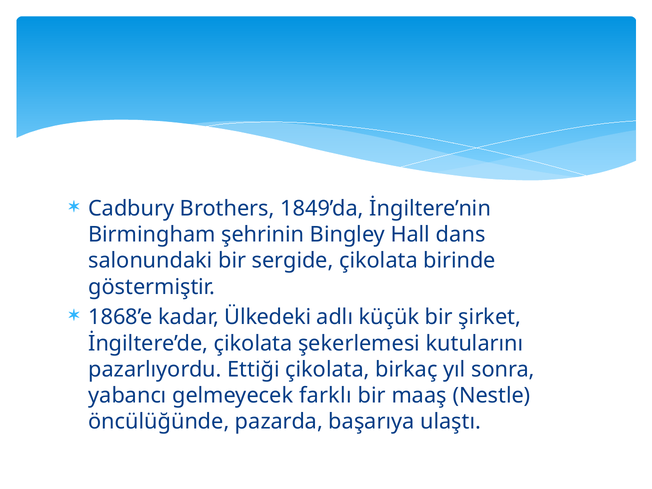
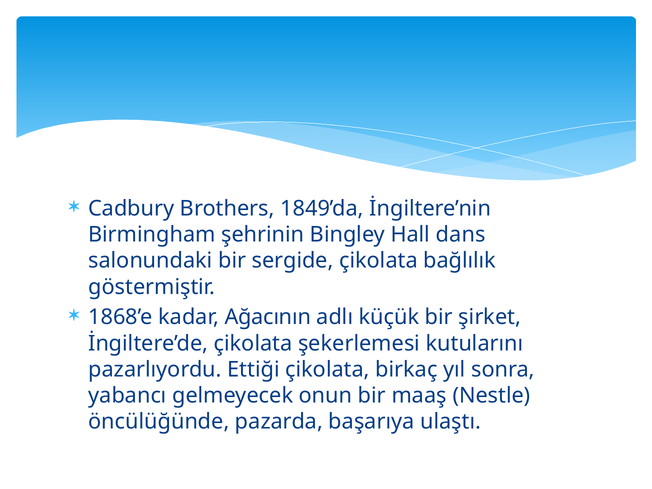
birinde: birinde -> bağlılık
Ülkedeki: Ülkedeki -> Ağacının
farklı: farklı -> onun
